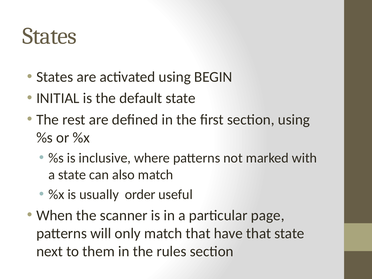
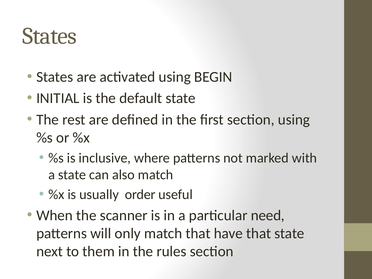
page: page -> need
